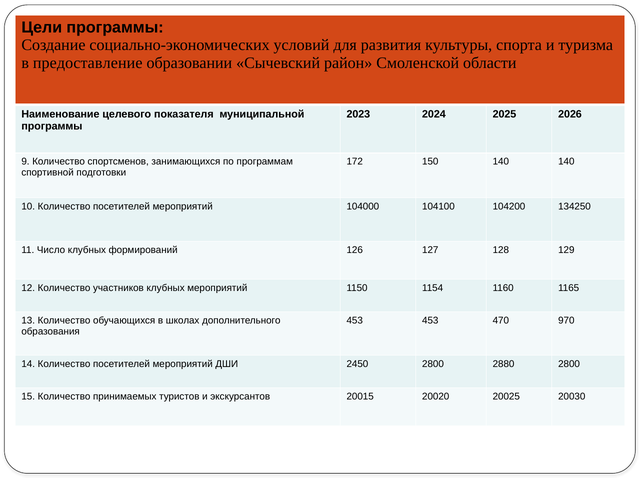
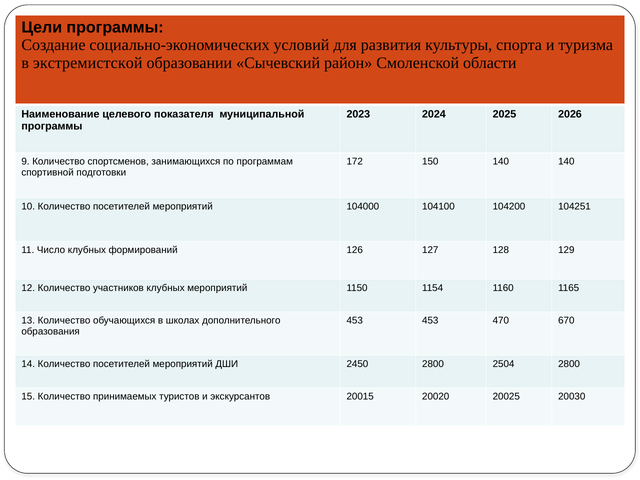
предоставление: предоставление -> экстремистской
134250: 134250 -> 104251
970: 970 -> 670
2880: 2880 -> 2504
